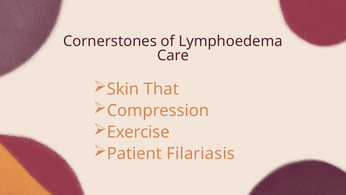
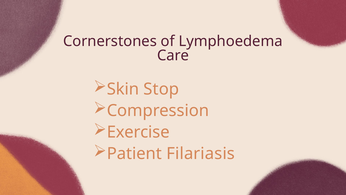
That: That -> Stop
